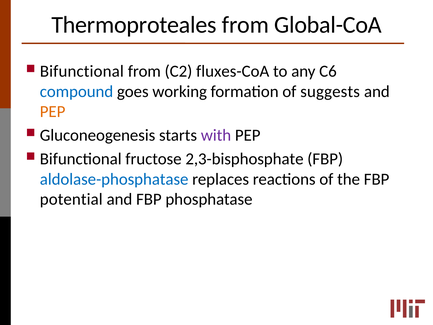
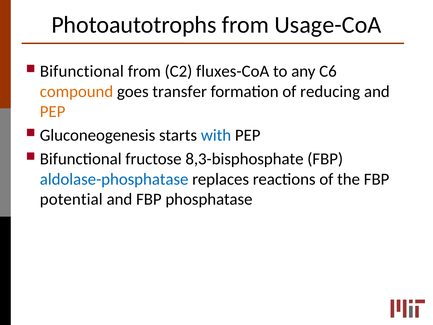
Thermoproteales: Thermoproteales -> Photoautotrophs
Global-CoA: Global-CoA -> Usage-CoA
compound colour: blue -> orange
working: working -> transfer
suggests: suggests -> reducing
with colour: purple -> blue
2,3-bisphosphate: 2,3-bisphosphate -> 8,3-bisphosphate
